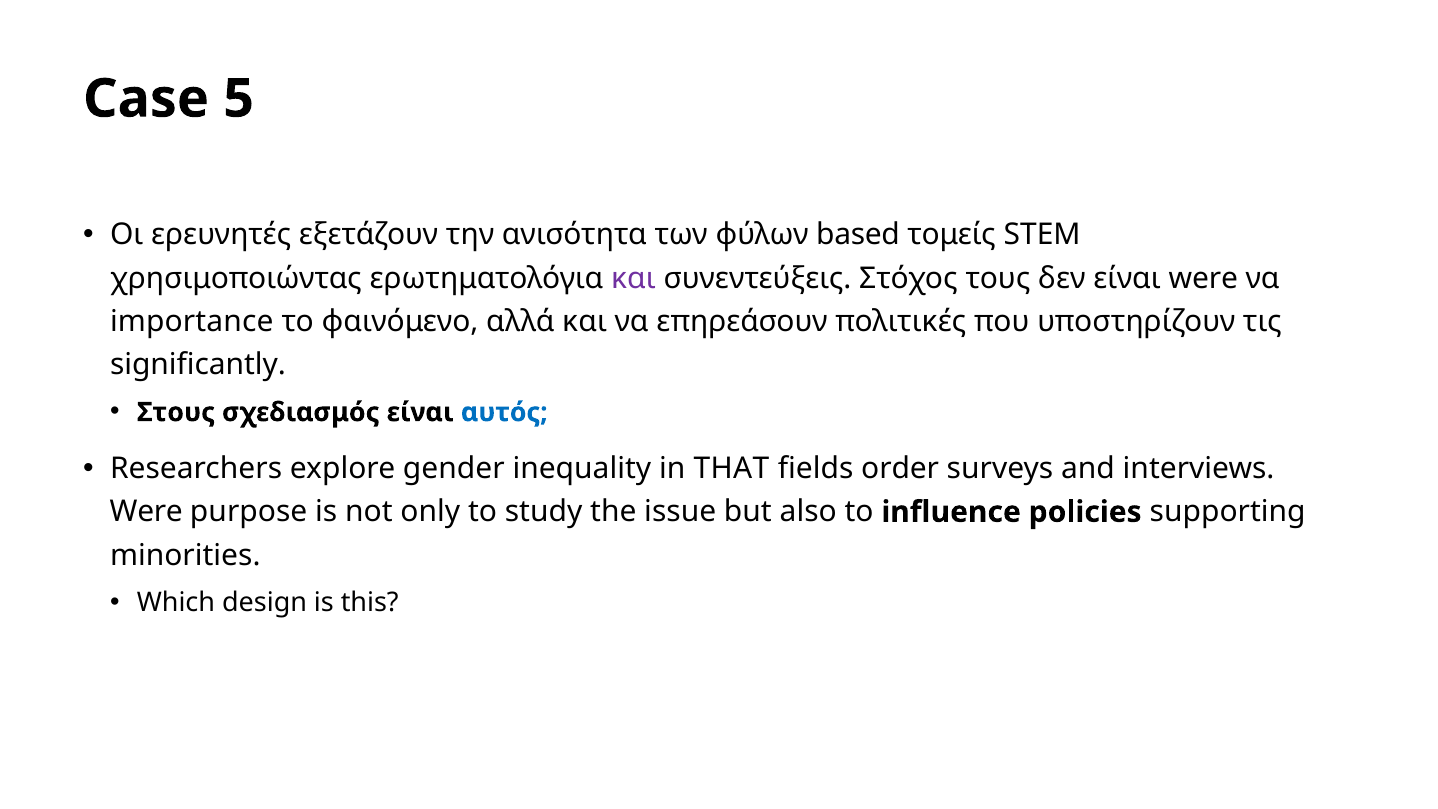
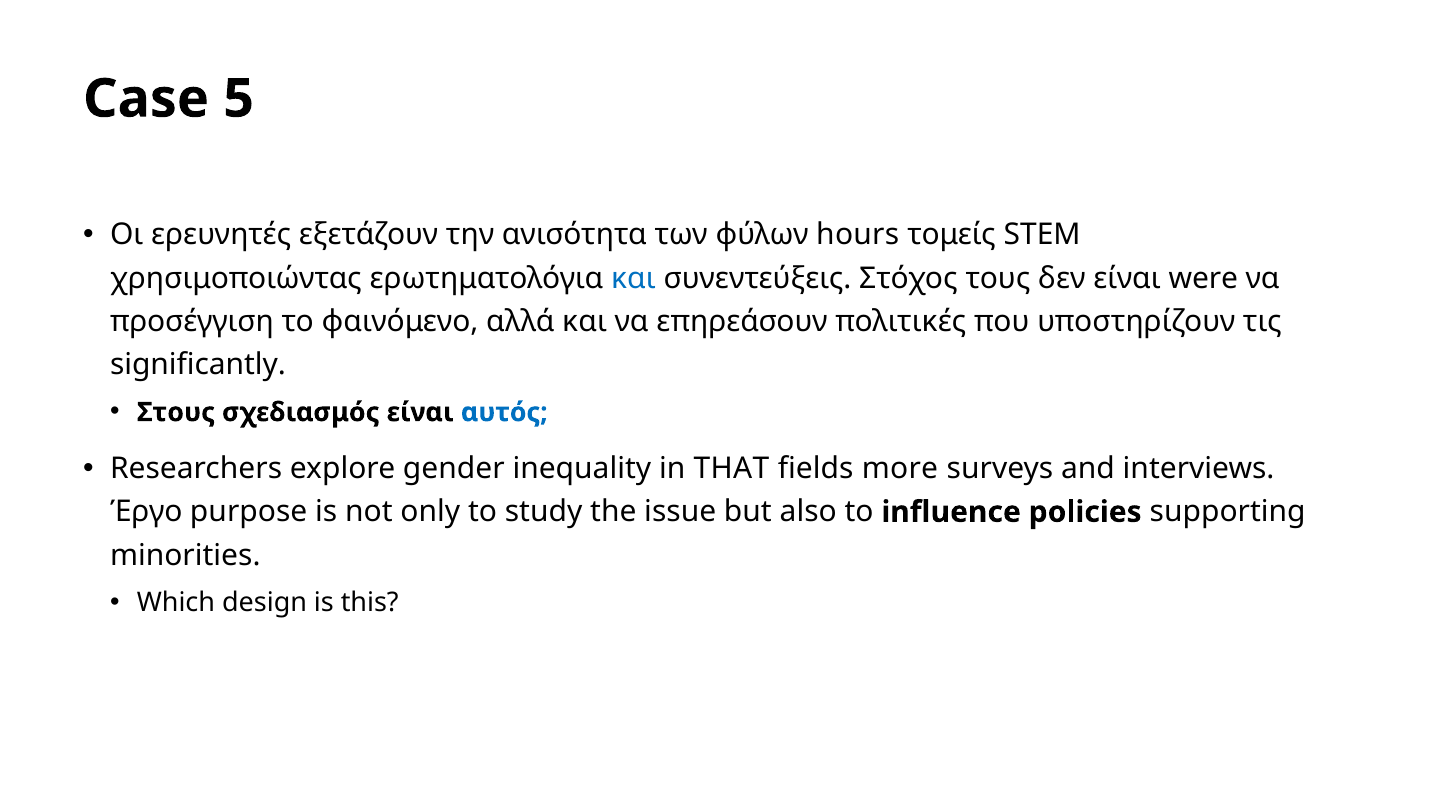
based: based -> hours
και at (633, 278) colour: purple -> blue
importance: importance -> προσέγγιση
order: order -> more
Were at (146, 512): Were -> Έργο
